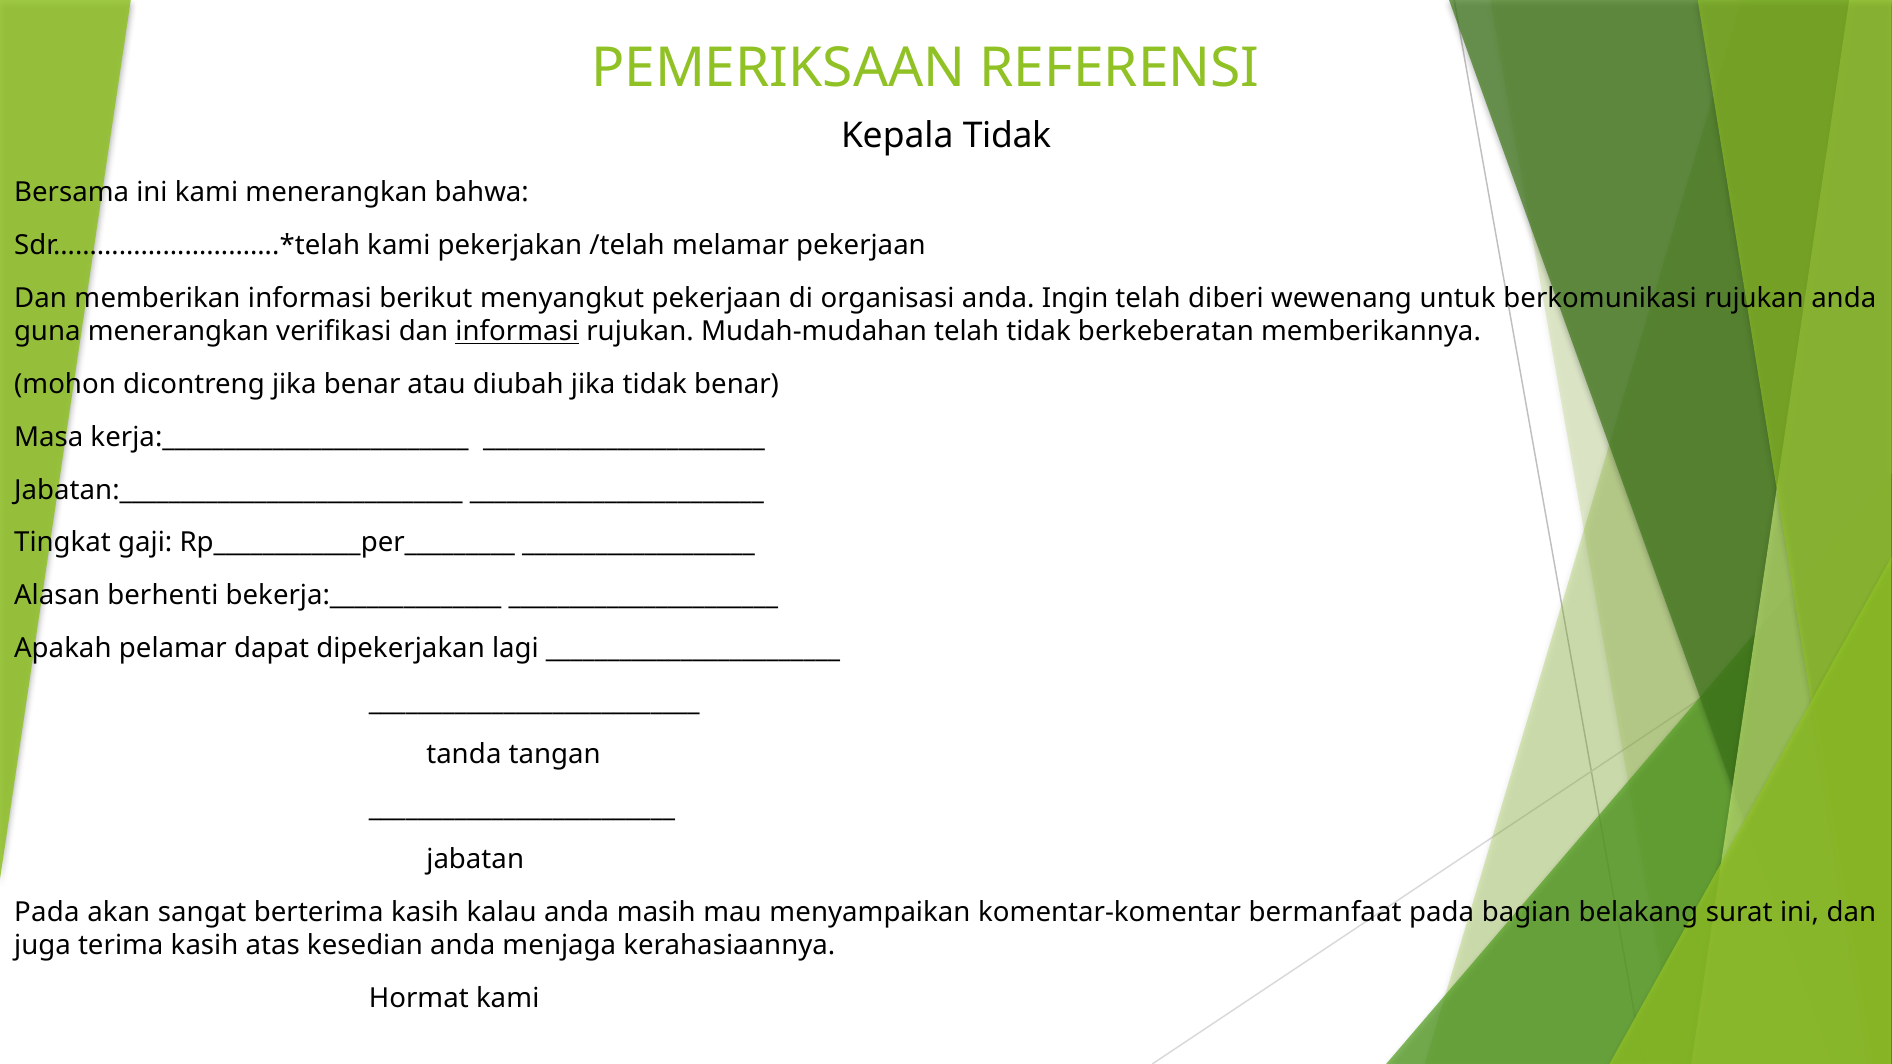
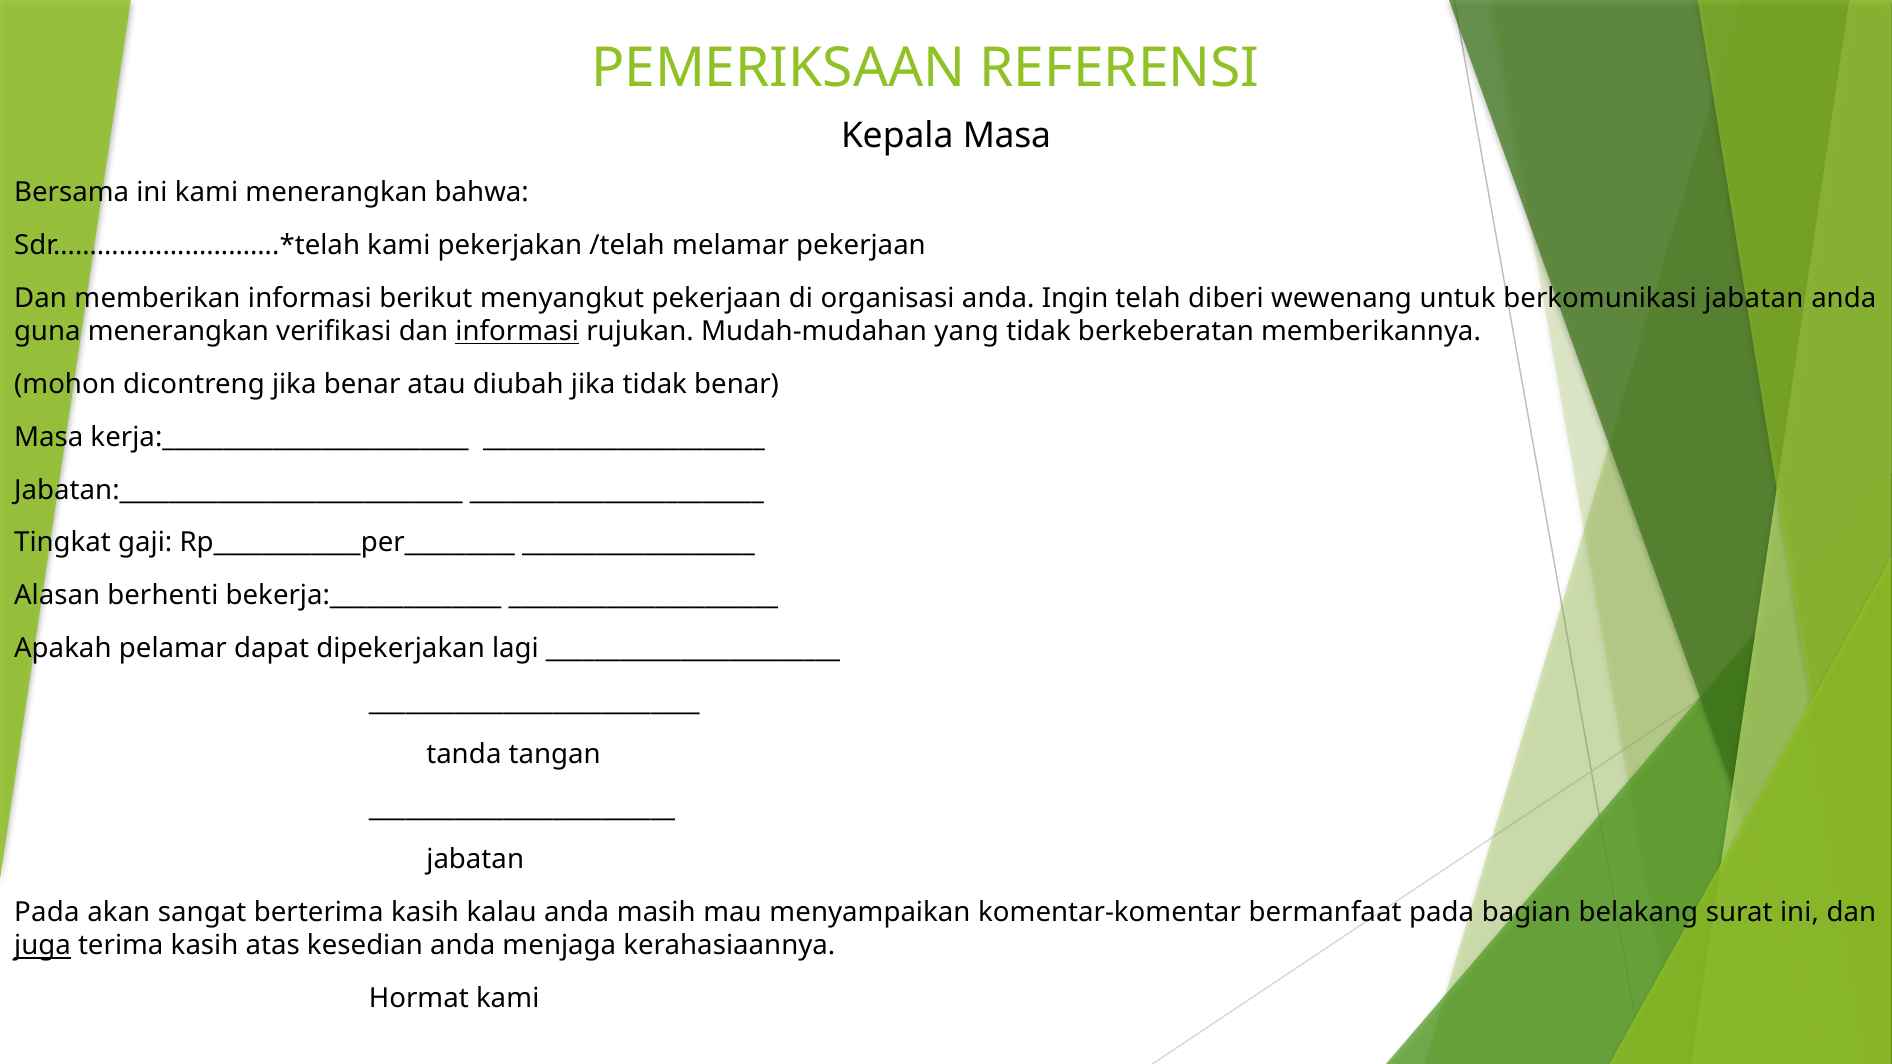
Kepala Tidak: Tidak -> Masa
berkomunikasi rujukan: rujukan -> jabatan
Mudah-mudahan telah: telah -> yang
juga underline: none -> present
